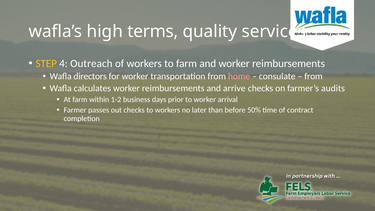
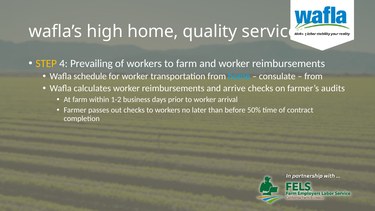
high terms: terms -> home
Outreach: Outreach -> Prevailing
directors: directors -> schedule
home at (239, 76) colour: pink -> light blue
